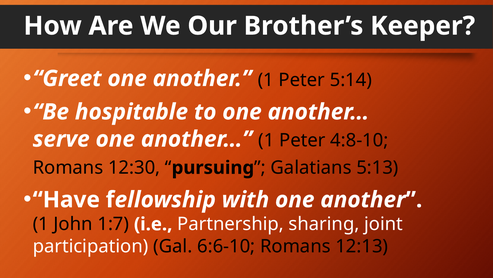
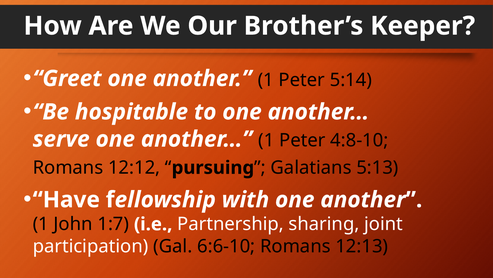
12:30: 12:30 -> 12:12
